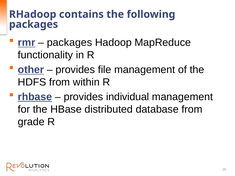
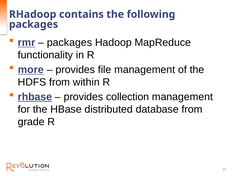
other: other -> more
individual: individual -> collection
